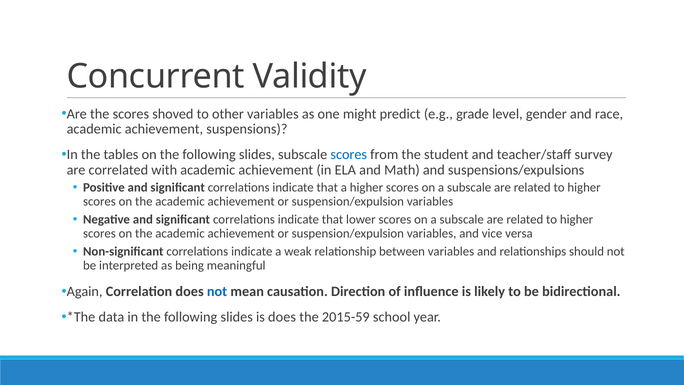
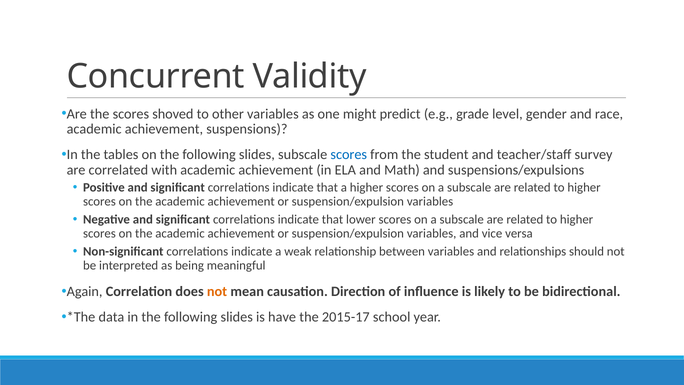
not at (217, 291) colour: blue -> orange
is does: does -> have
2015-59: 2015-59 -> 2015-17
